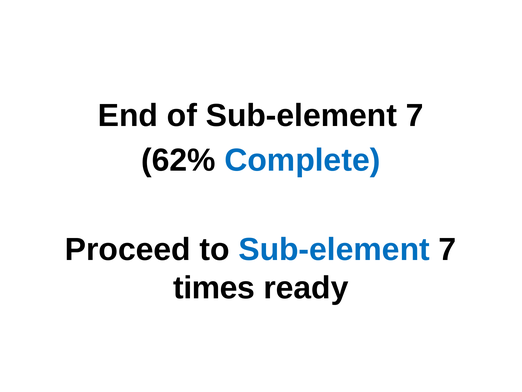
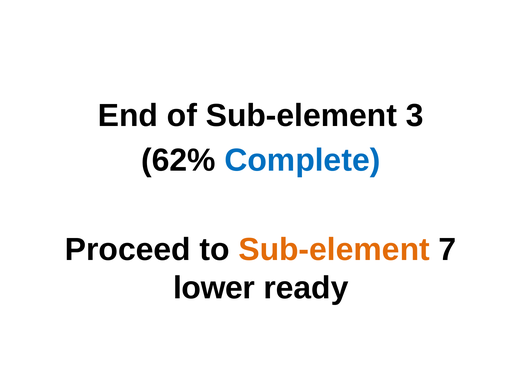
of Sub-element 7: 7 -> 3
Sub-element at (334, 249) colour: blue -> orange
times: times -> lower
